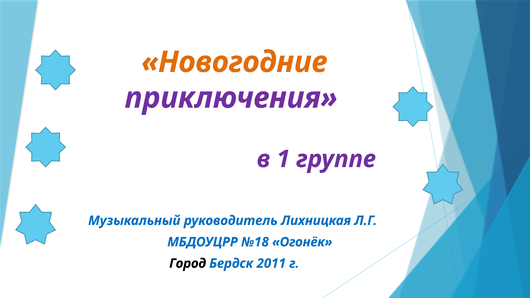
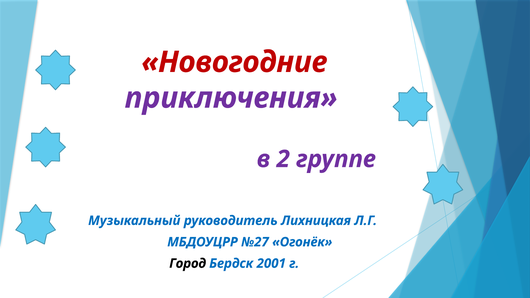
Новогодние colour: orange -> red
1: 1 -> 2
№18: №18 -> №27
2011: 2011 -> 2001
